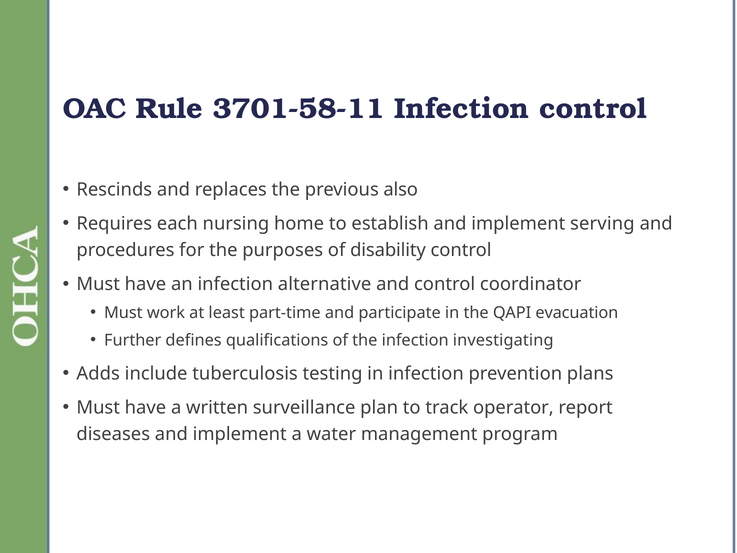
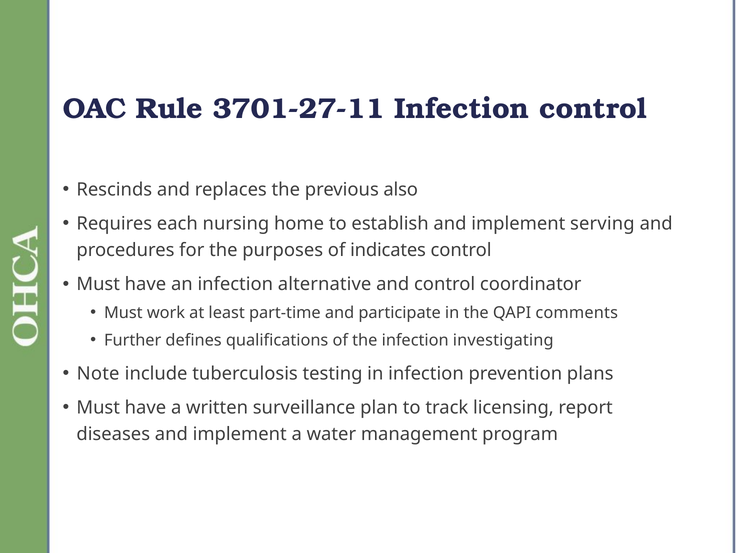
3701-58-11: 3701-58-11 -> 3701-27-11
disability: disability -> indicates
evacuation: evacuation -> comments
Adds: Adds -> Note
operator: operator -> licensing
